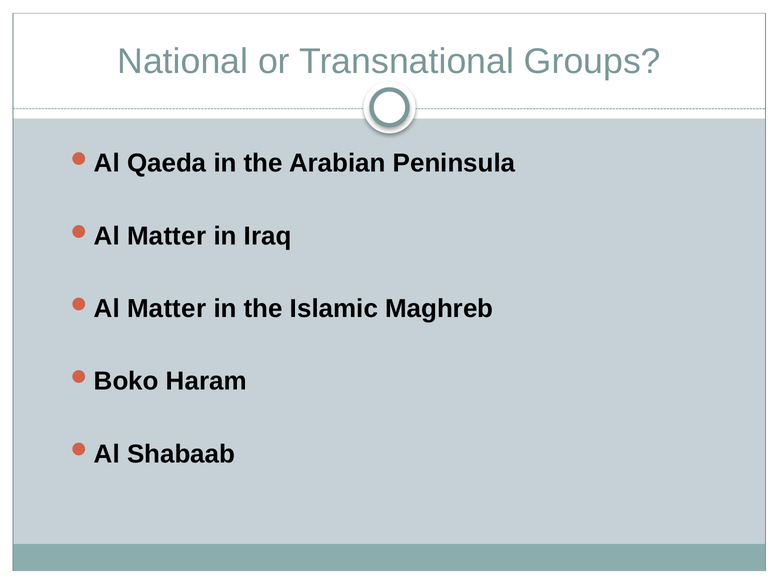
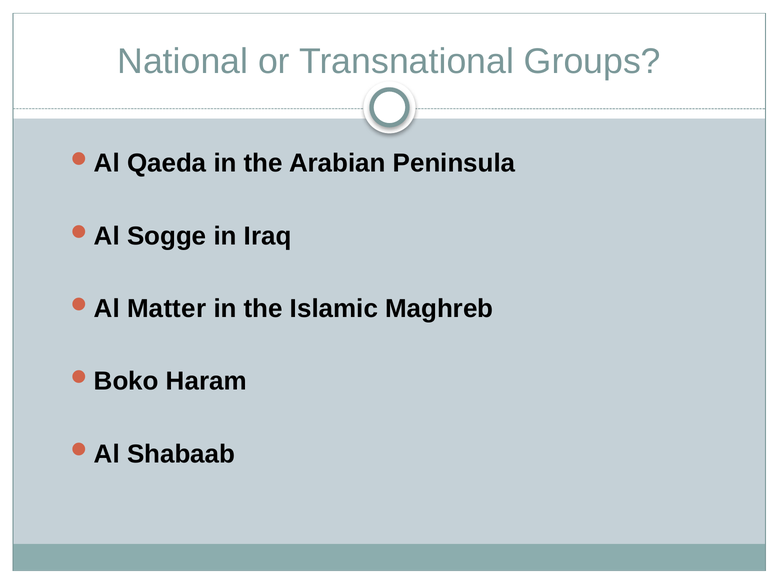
Matter at (167, 236): Matter -> Sogge
